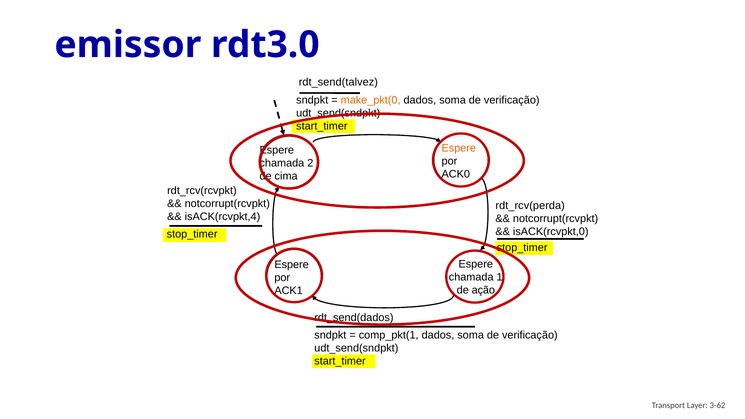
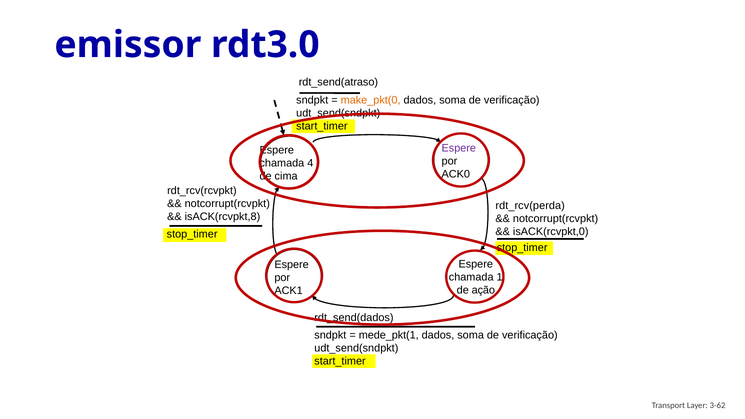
rdt_send(talvez: rdt_send(talvez -> rdt_send(atraso
Espere at (459, 148) colour: orange -> purple
2: 2 -> 4
isACK(rcvpkt,4: isACK(rcvpkt,4 -> isACK(rcvpkt,8
comp_pkt(1: comp_pkt(1 -> mede_pkt(1
